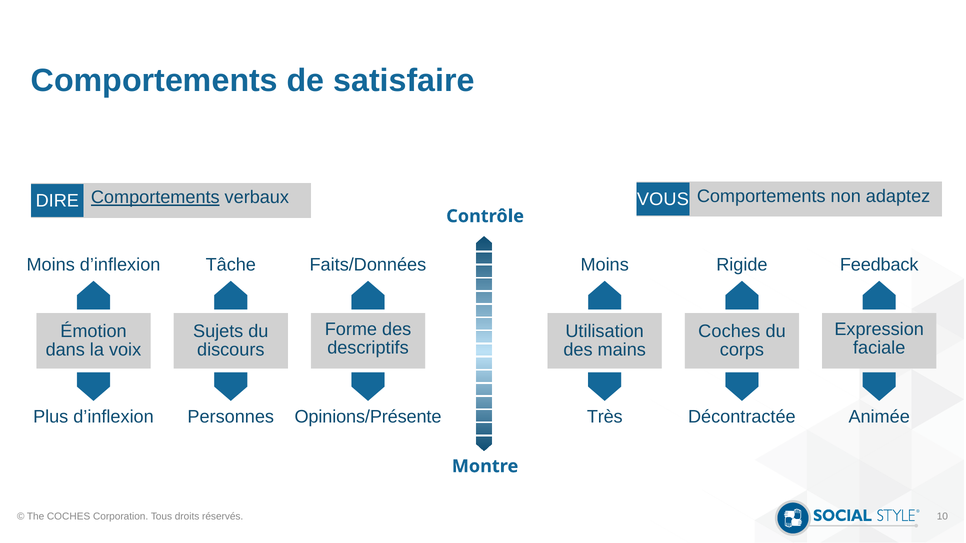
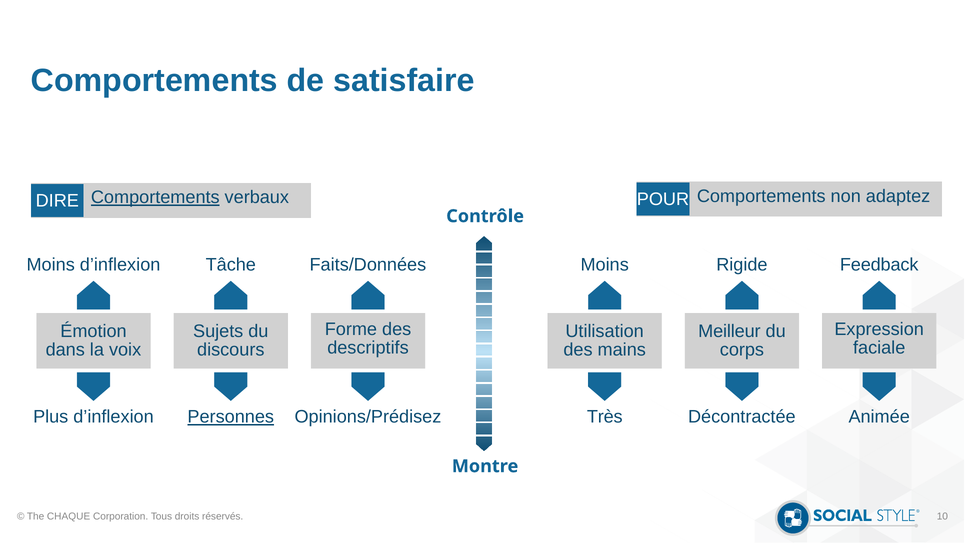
VOUS: VOUS -> POUR
Coches at (729, 331): Coches -> Meilleur
Personnes underline: none -> present
Opinions/Présente: Opinions/Présente -> Opinions/Prédisez
The COCHES: COCHES -> CHAQUE
